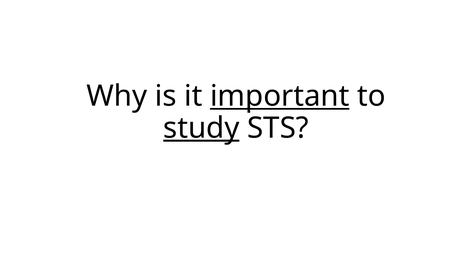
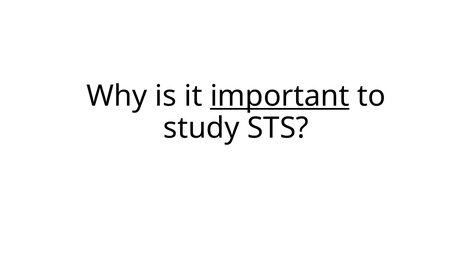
study underline: present -> none
